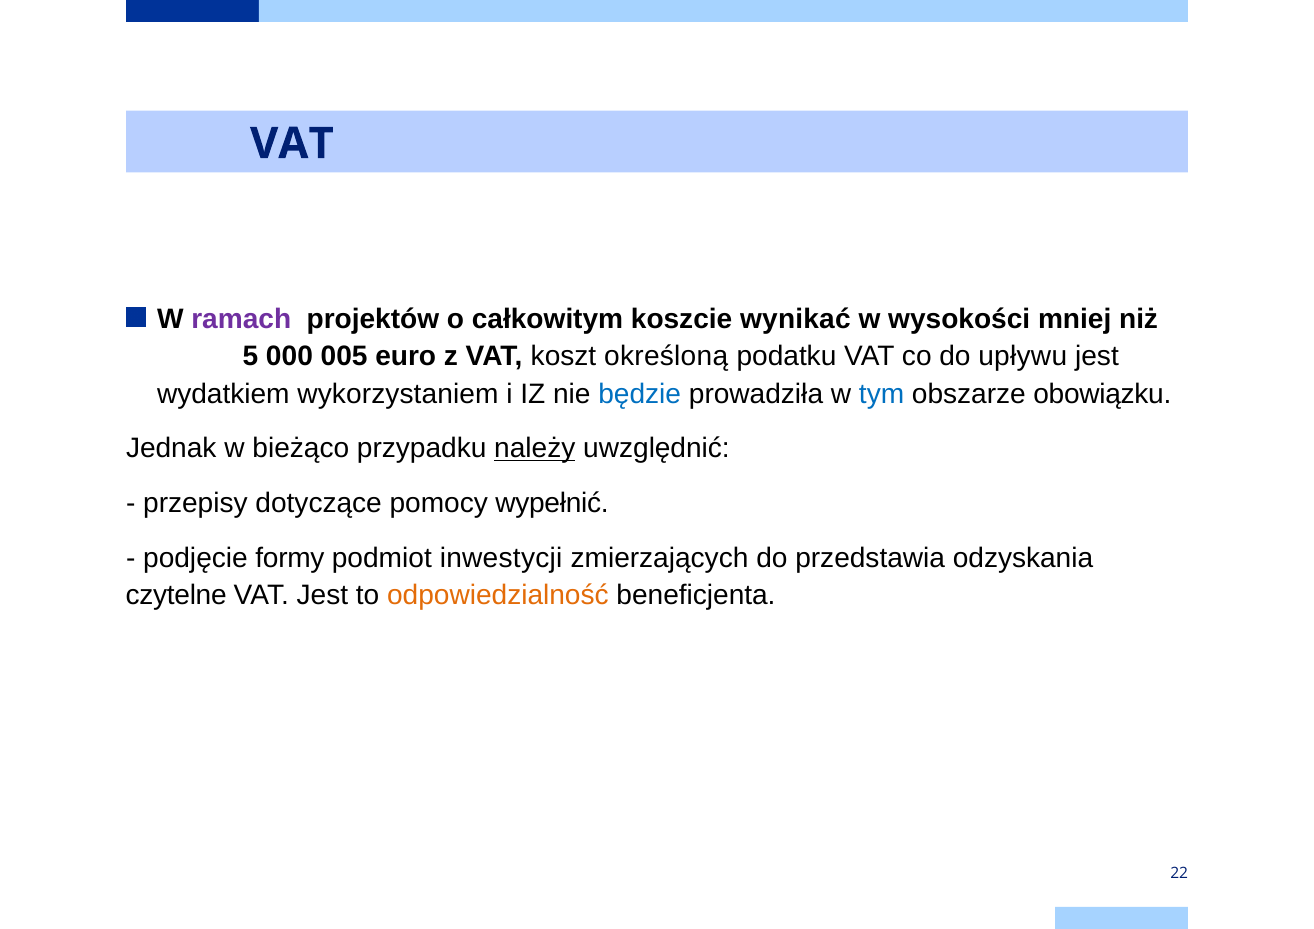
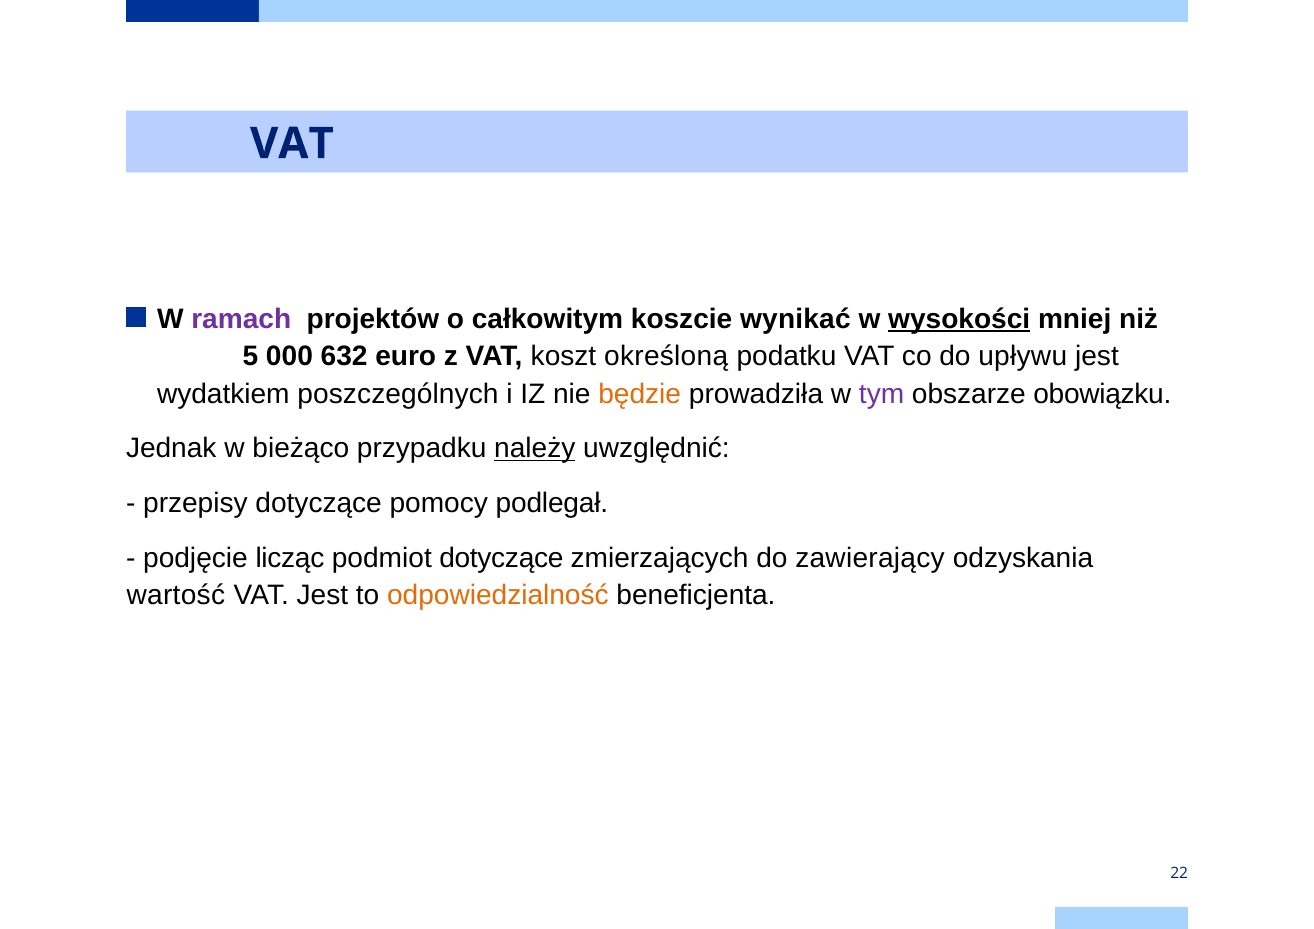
wysokości underline: none -> present
005: 005 -> 632
wykorzystaniem: wykorzystaniem -> poszczególnych
będzie colour: blue -> orange
tym colour: blue -> purple
wypełnić: wypełnić -> podlegał
formy: formy -> licząc
podmiot inwestycji: inwestycji -> dotyczące
przedstawia: przedstawia -> zawierający
czytelne: czytelne -> wartość
